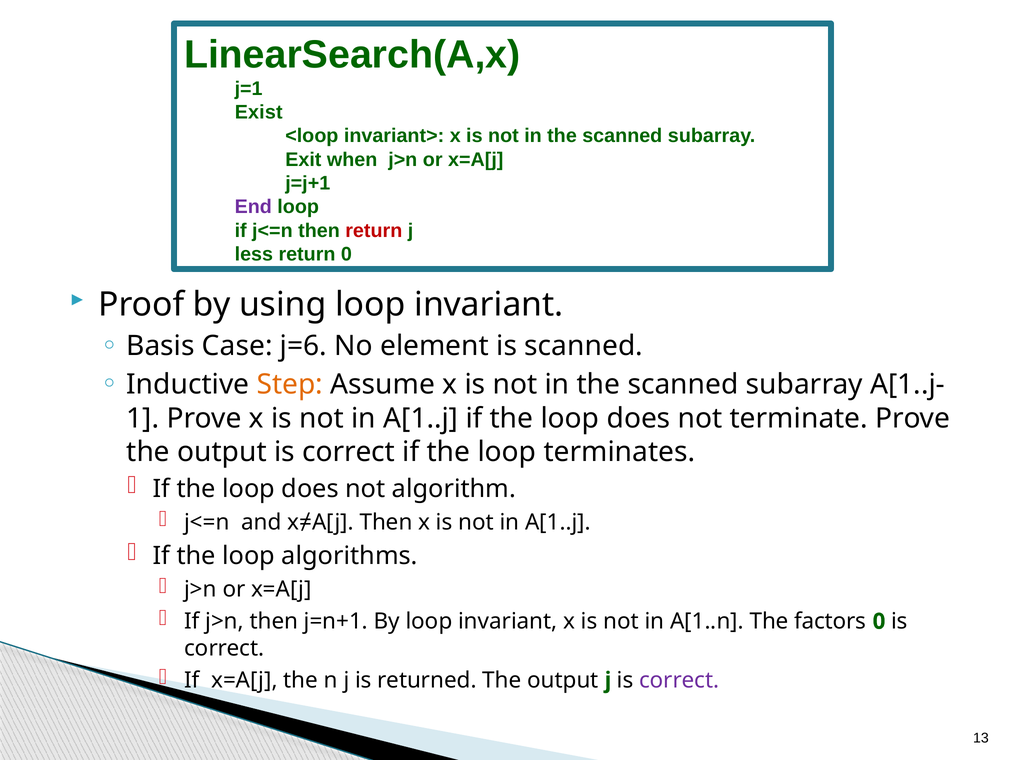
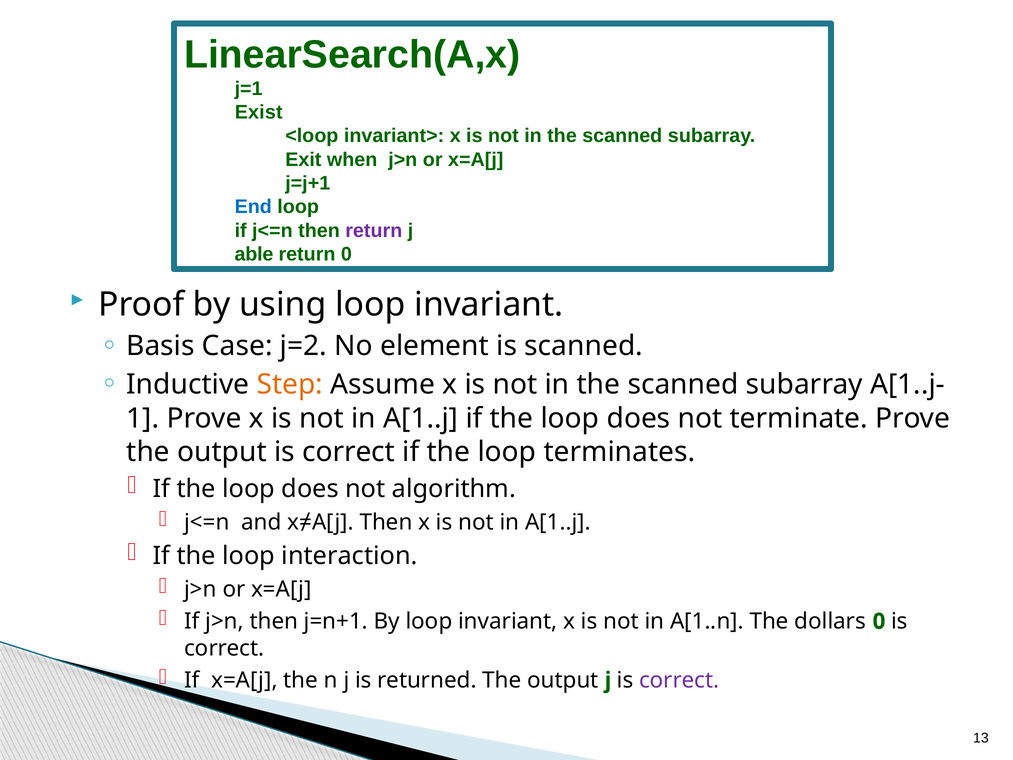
End colour: purple -> blue
return at (374, 231) colour: red -> purple
less: less -> able
j=6: j=6 -> j=2
algorithms: algorithms -> interaction
factors: factors -> dollars
